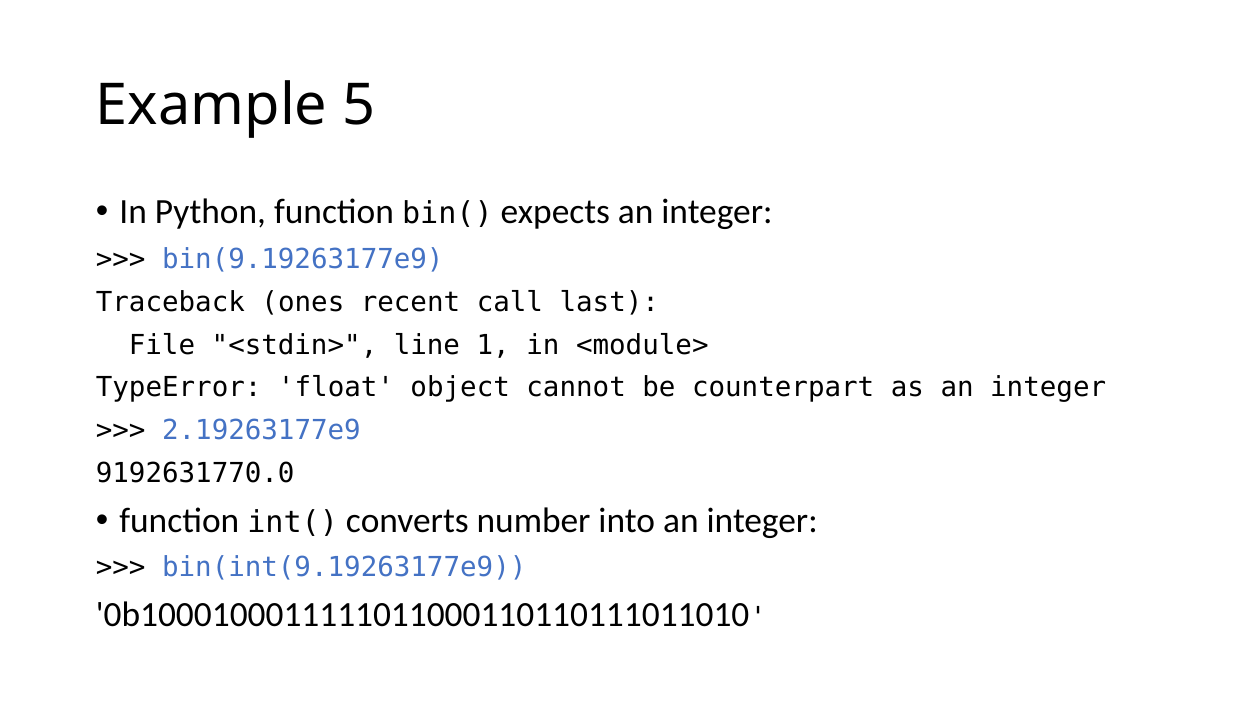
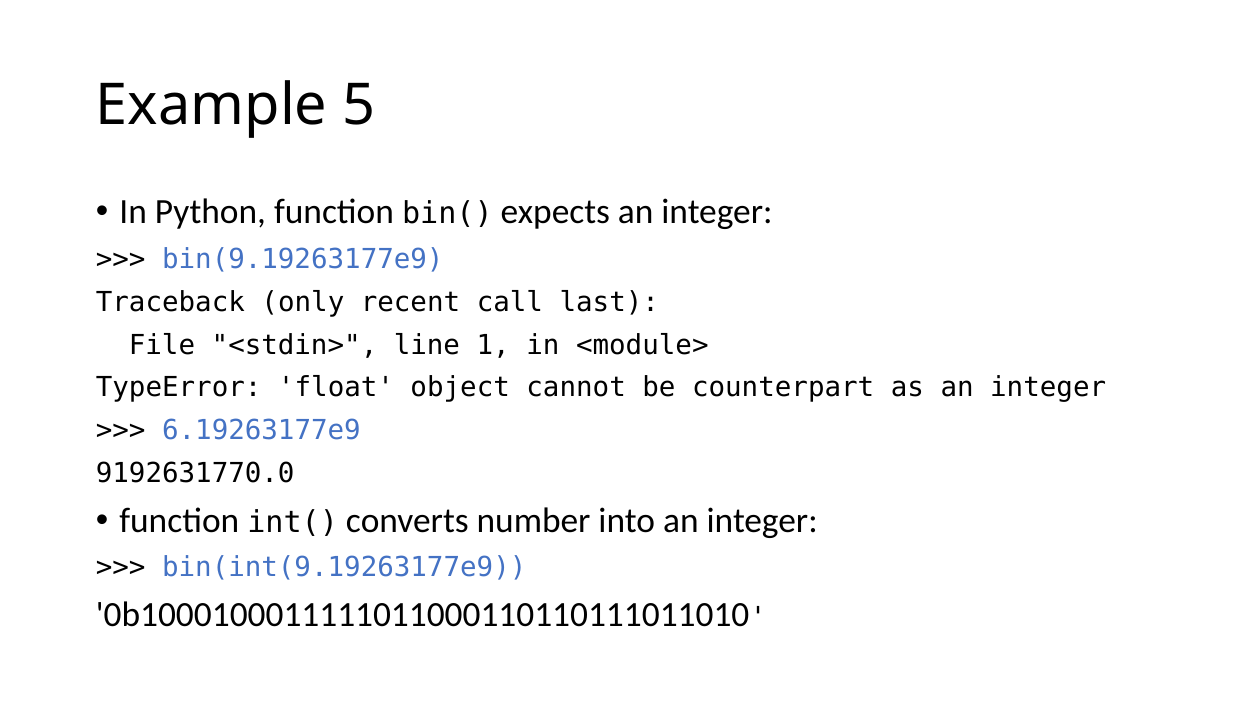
ones: ones -> only
2.19263177e9: 2.19263177e9 -> 6.19263177e9
